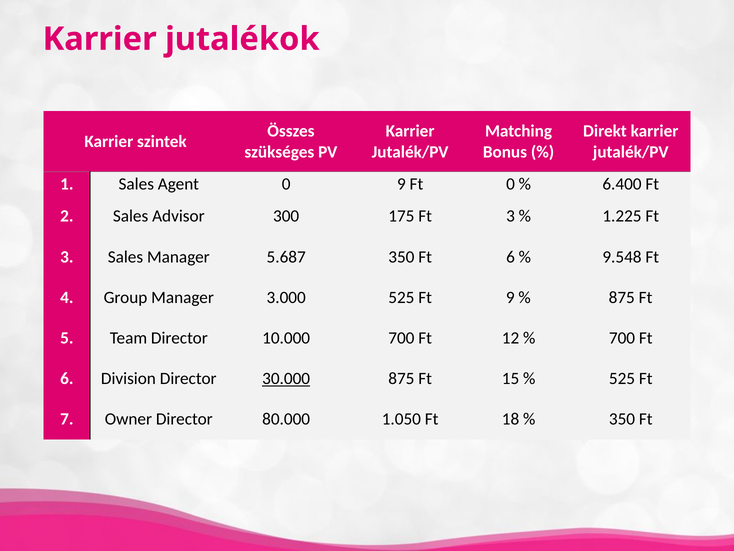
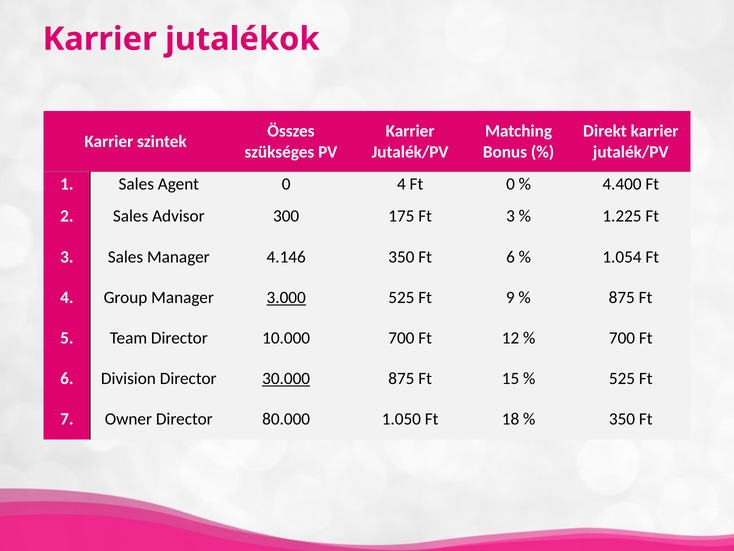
0 9: 9 -> 4
6.400: 6.400 -> 4.400
5.687: 5.687 -> 4.146
9.548: 9.548 -> 1.054
3.000 underline: none -> present
